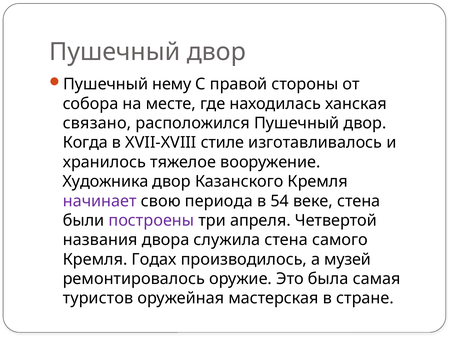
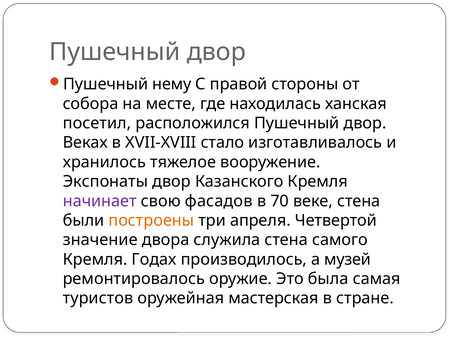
связано: связано -> посетил
Когда: Когда -> Веках
стиле: стиле -> стало
Художника: Художника -> Экспонаты
периода: периода -> фасадов
54: 54 -> 70
построены colour: purple -> orange
названия: названия -> значение
